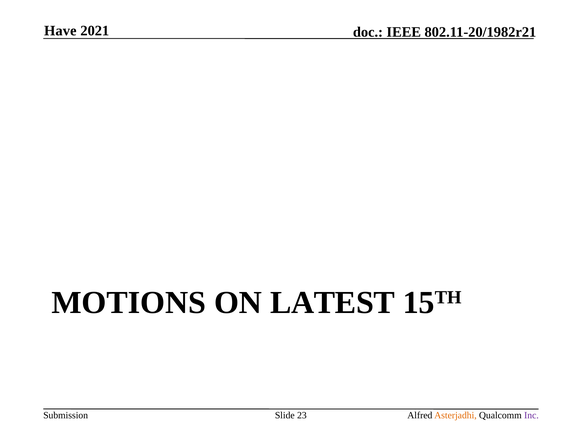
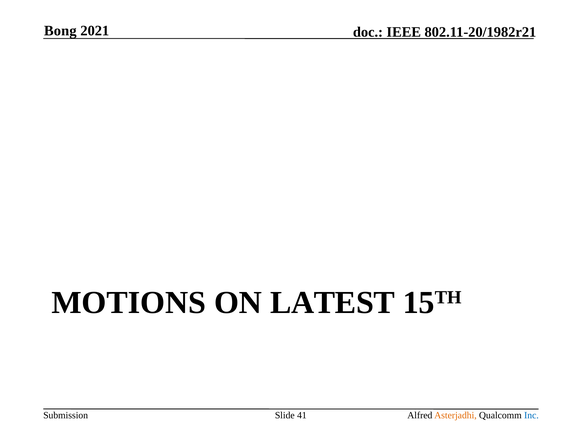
Have: Have -> Bong
23: 23 -> 41
Inc colour: purple -> blue
